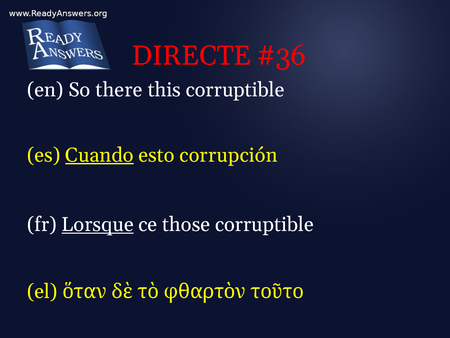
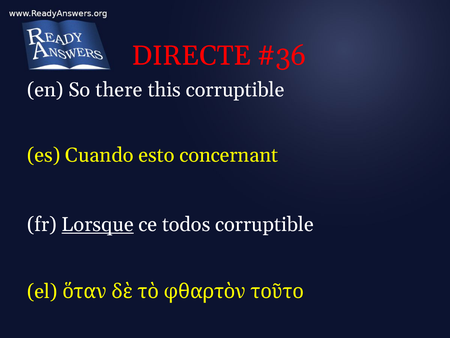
Cuando underline: present -> none
corrupción: corrupción -> concernant
those: those -> todos
